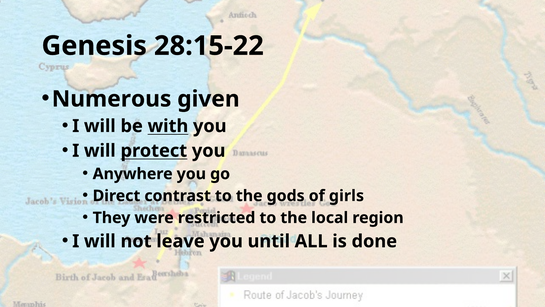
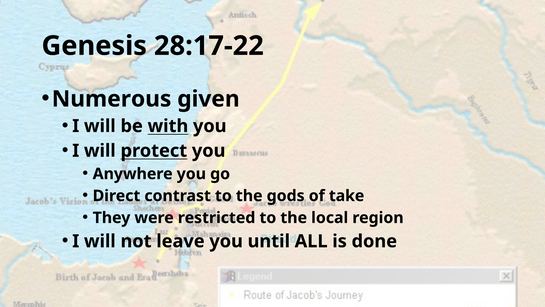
28:15-22: 28:15-22 -> 28:17-22
girls: girls -> take
